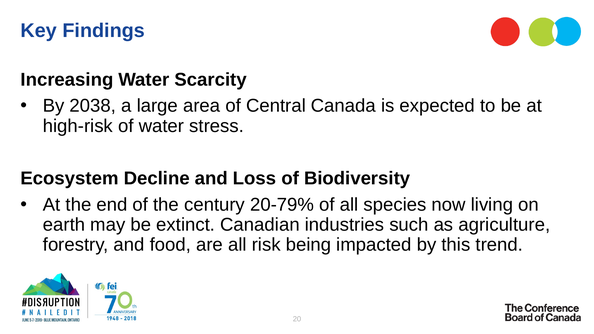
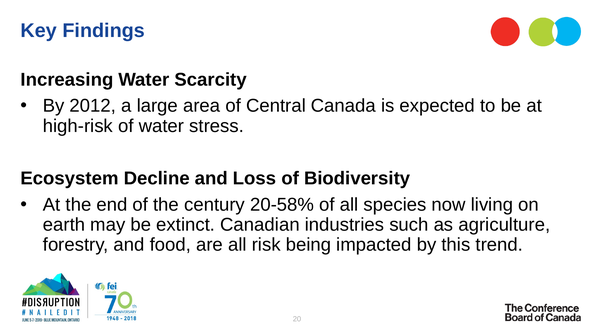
2038: 2038 -> 2012
20-79%: 20-79% -> 20-58%
